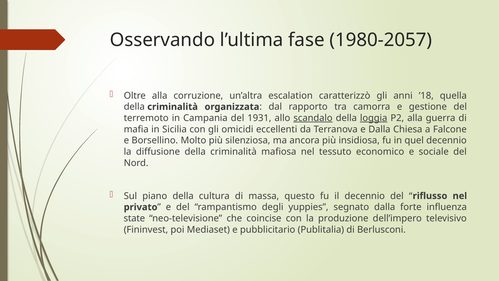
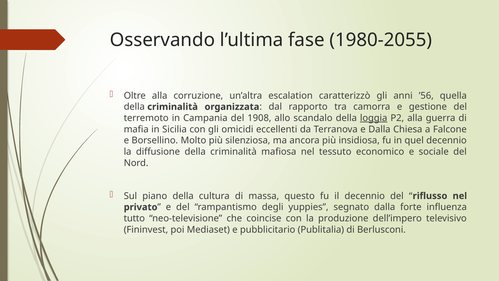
1980-2057: 1980-2057 -> 1980-2055
’18: ’18 -> ’56
1931: 1931 -> 1908
scandalo underline: present -> none
state: state -> tutto
